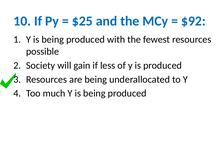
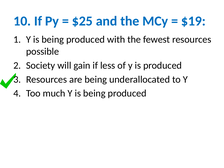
$92: $92 -> $19
